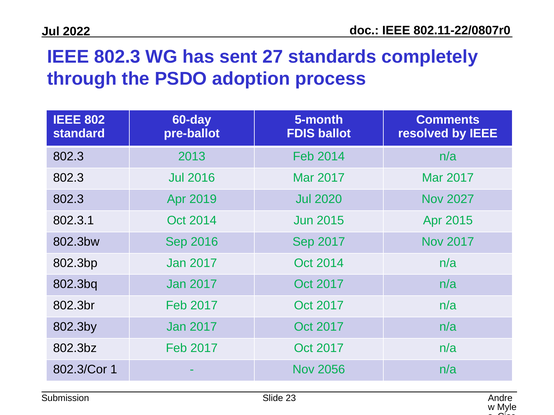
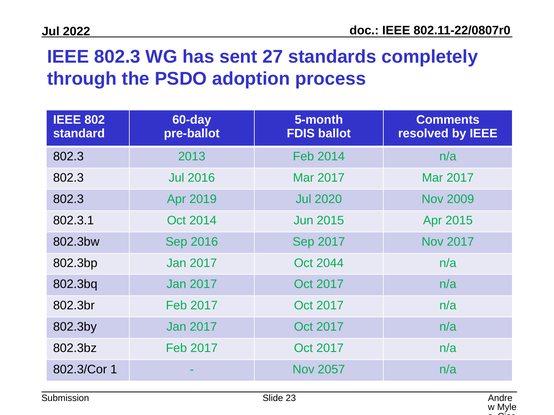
2027: 2027 -> 2009
2017 Oct 2014: 2014 -> 2044
2056: 2056 -> 2057
